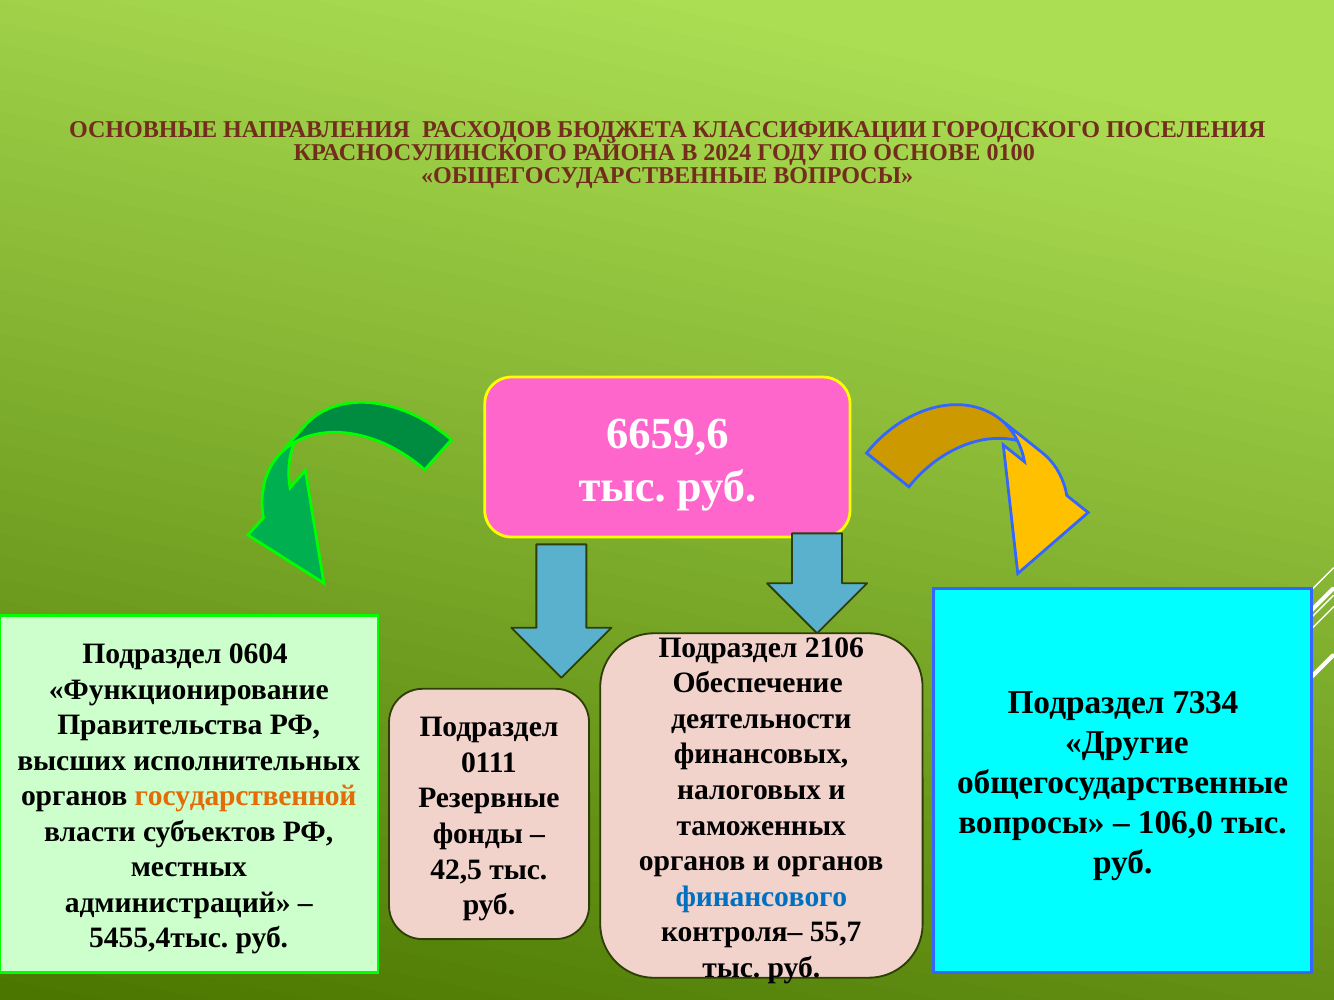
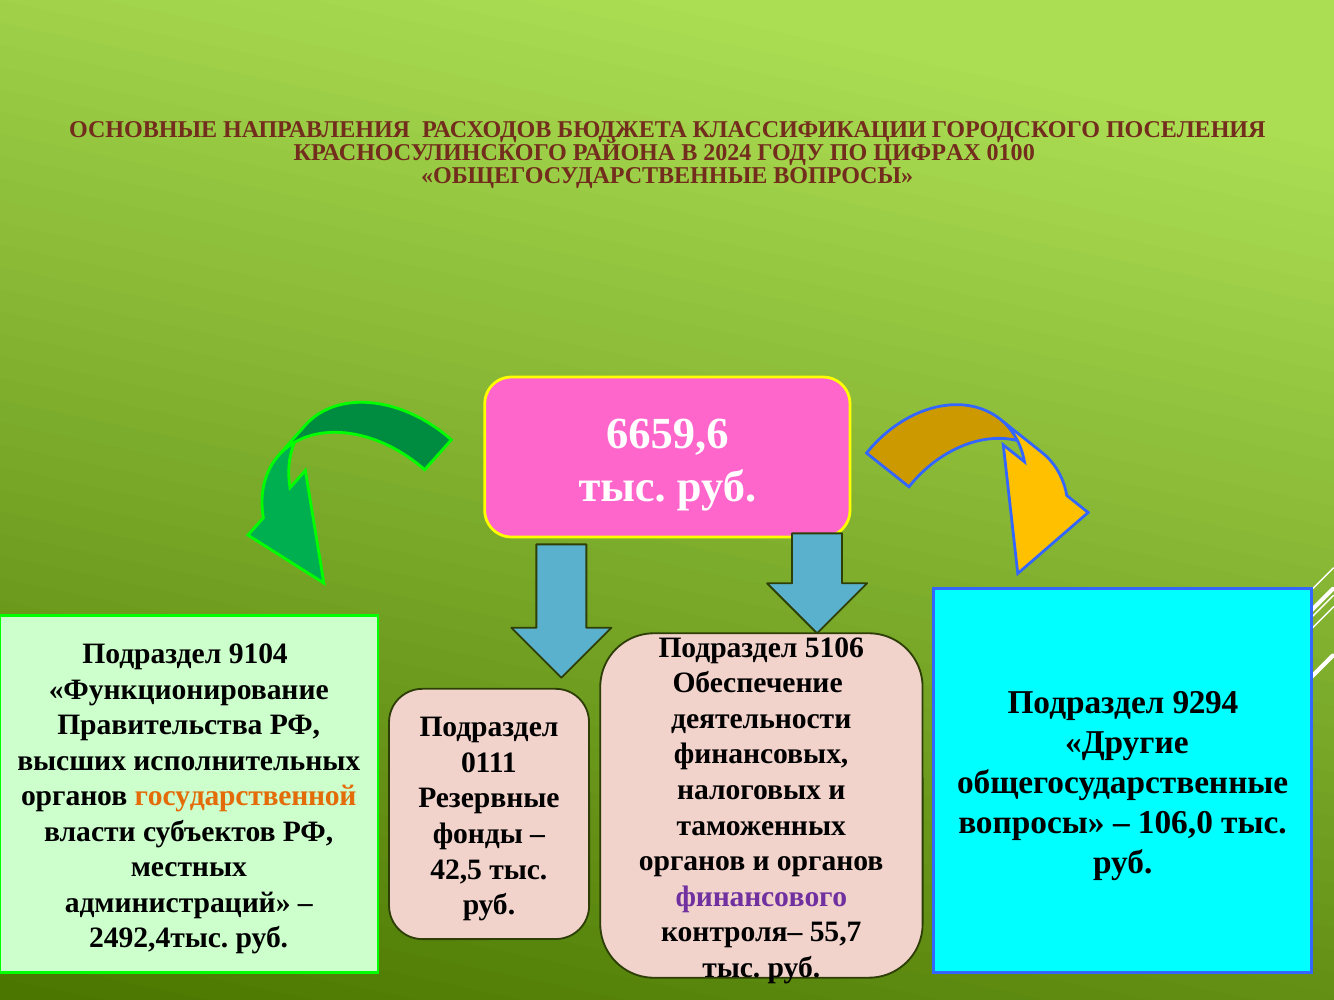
ОСНОВЕ: ОСНОВЕ -> ЦИФРАХ
2106: 2106 -> 5106
0604: 0604 -> 9104
7334: 7334 -> 9294
финансового colour: blue -> purple
5455,4тыс: 5455,4тыс -> 2492,4тыс
